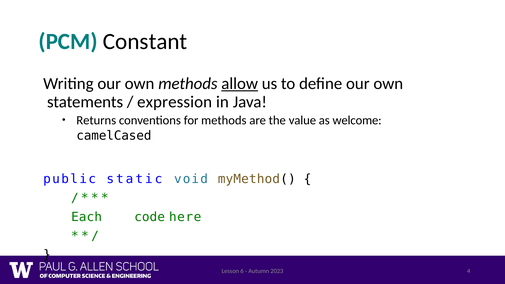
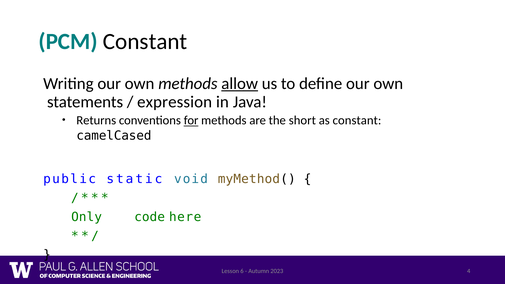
for underline: none -> present
value: value -> short
as welcome: welcome -> constant
Each: Each -> Only
